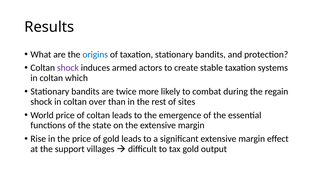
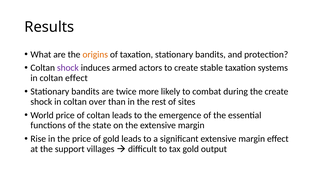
origins colour: blue -> orange
coltan which: which -> effect
the regain: regain -> create
